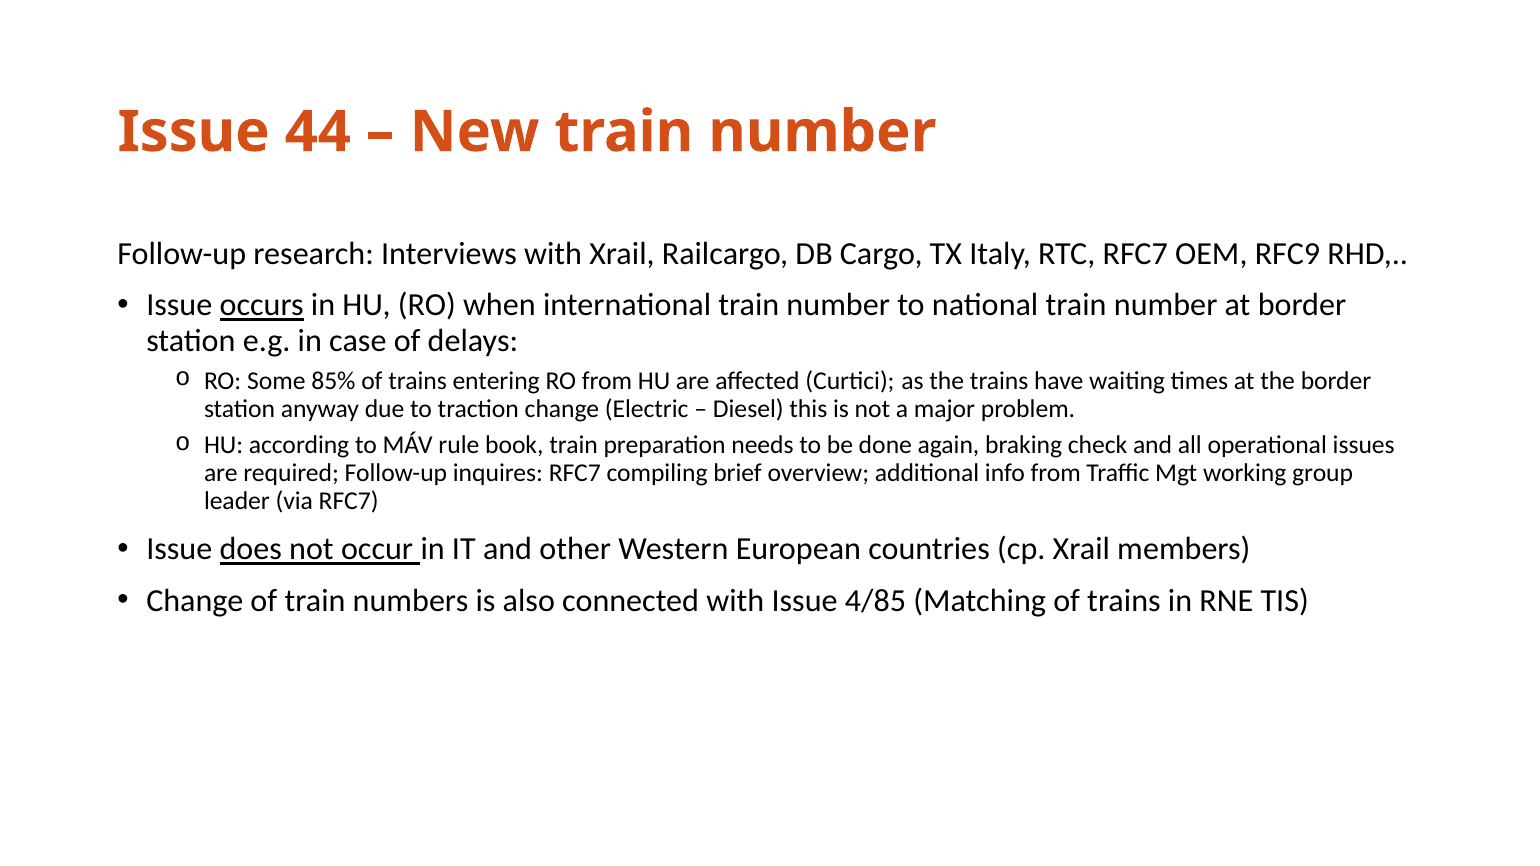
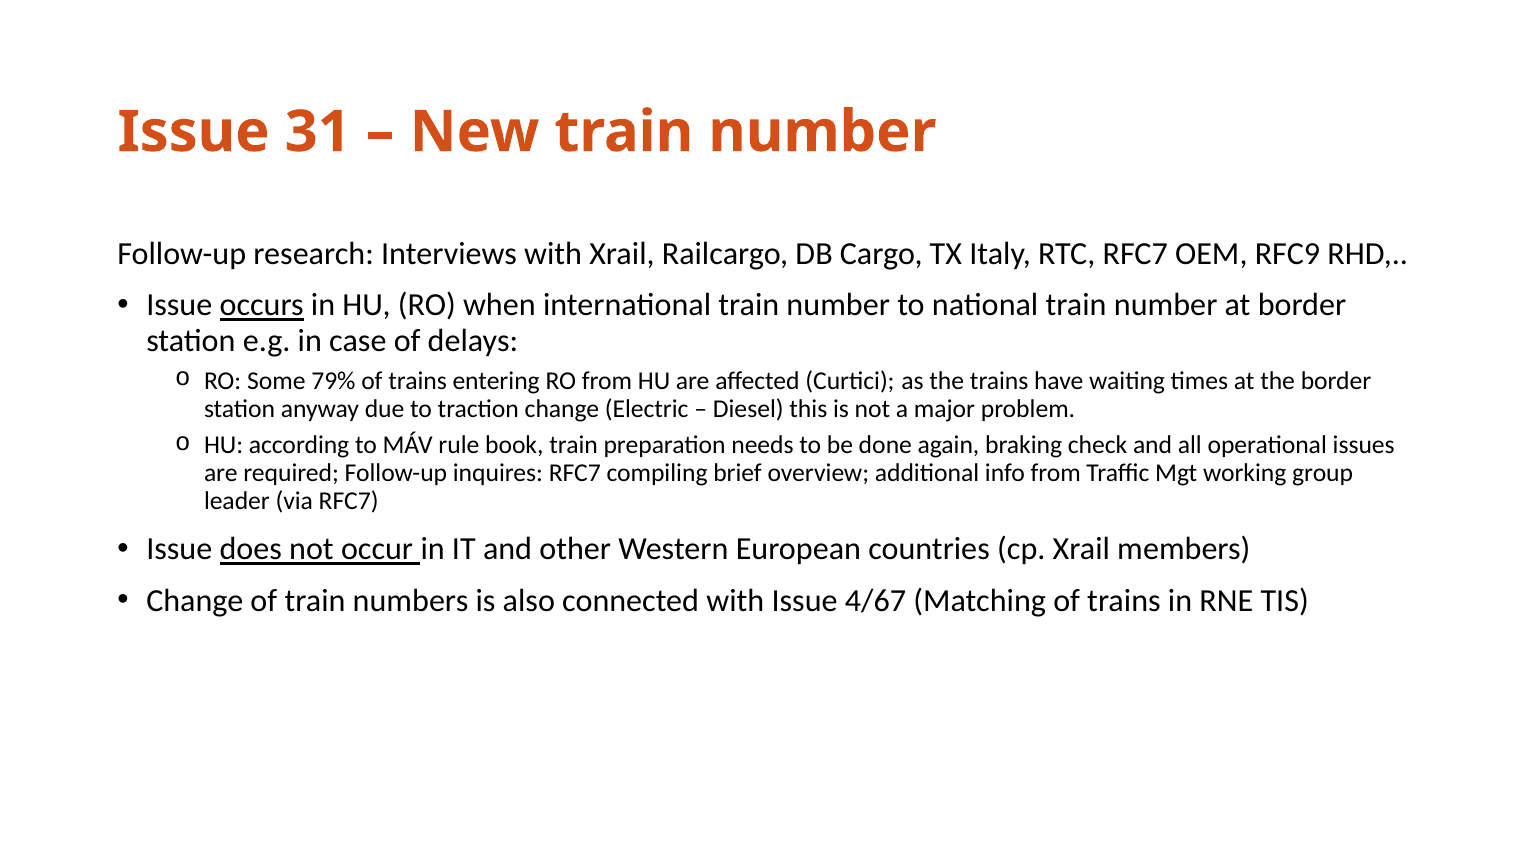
44: 44 -> 31
85%: 85% -> 79%
4/85: 4/85 -> 4/67
